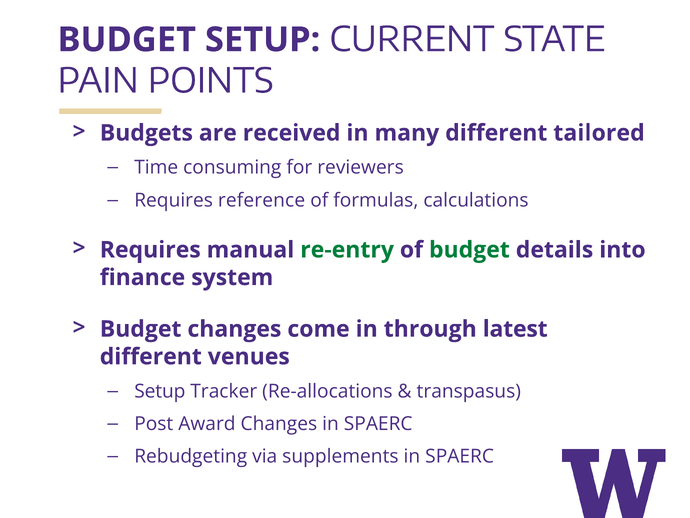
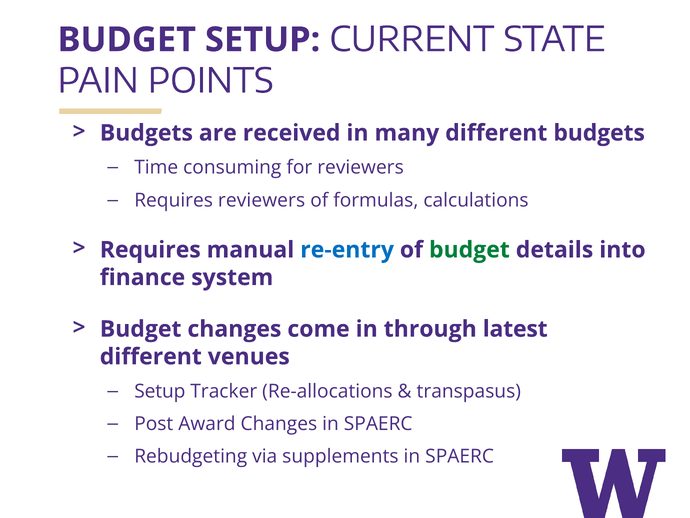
different tailored: tailored -> budgets
Requires reference: reference -> reviewers
re-entry colour: green -> blue
